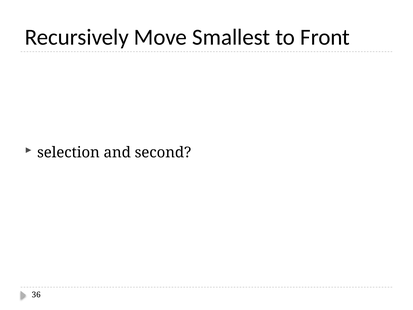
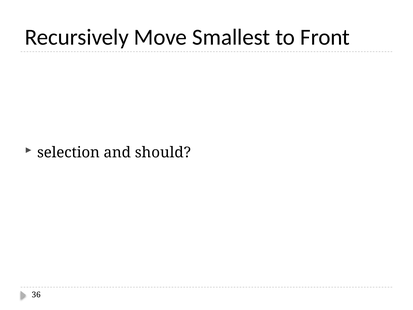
second: second -> should
